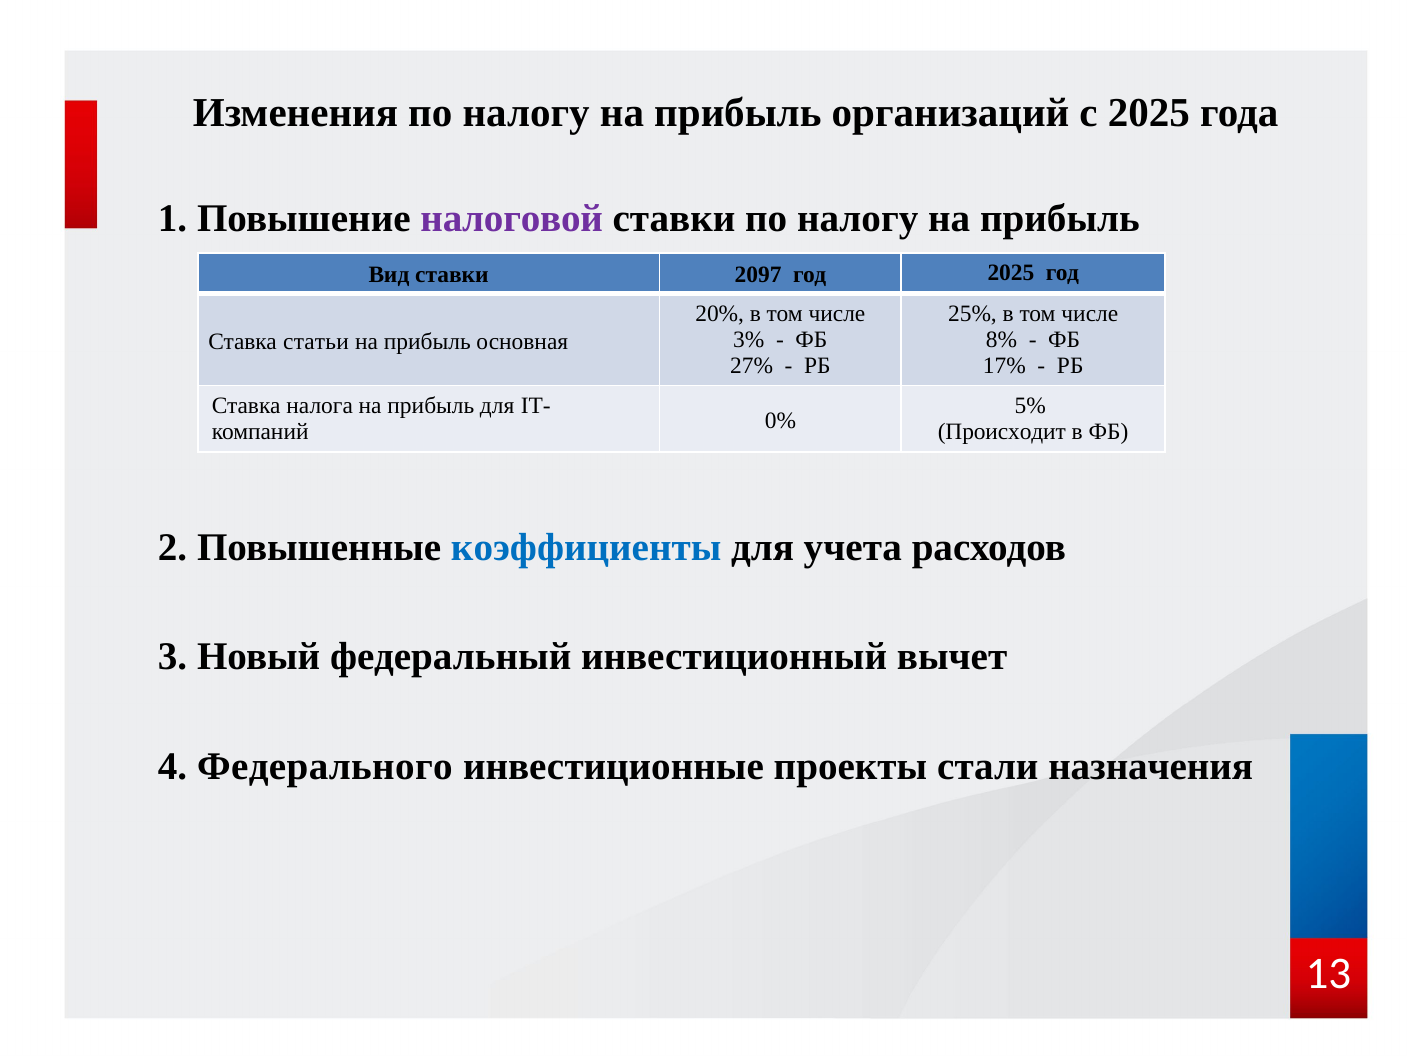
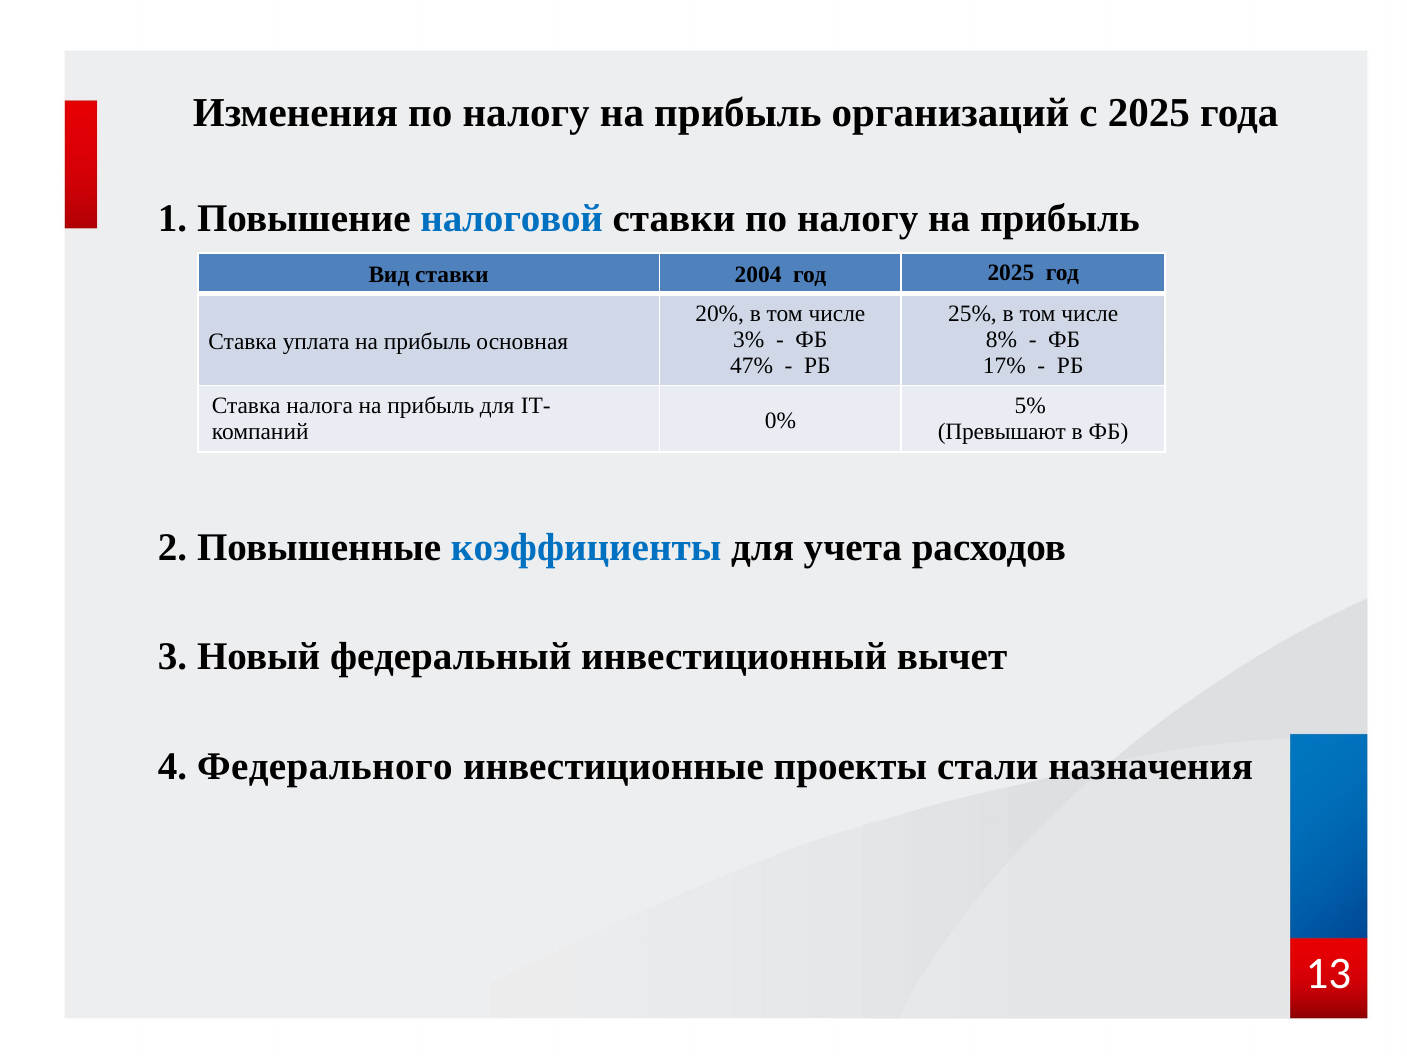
налоговой colour: purple -> blue
2097: 2097 -> 2004
статьи: статьи -> уплата
27%: 27% -> 47%
Происходит: Происходит -> Превышают
